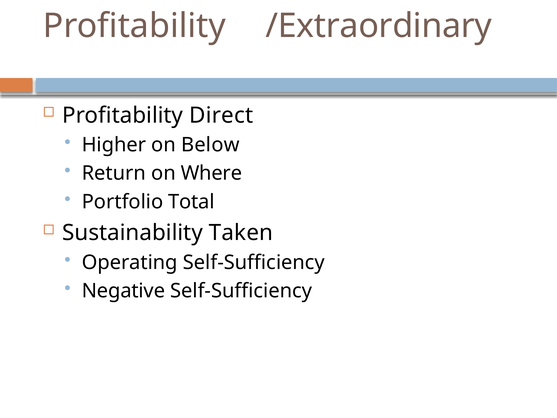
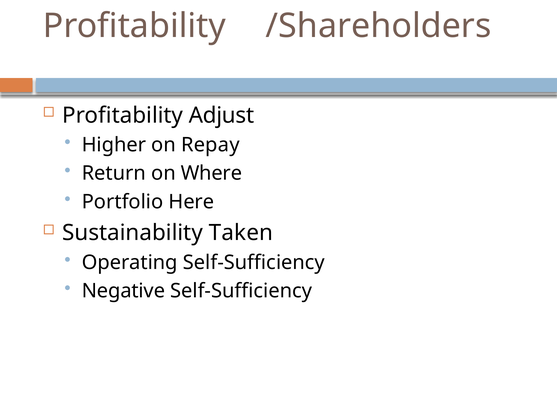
/Extraordinary: /Extraordinary -> /Shareholders
Direct: Direct -> Adjust
Below: Below -> Repay
Total: Total -> Here
